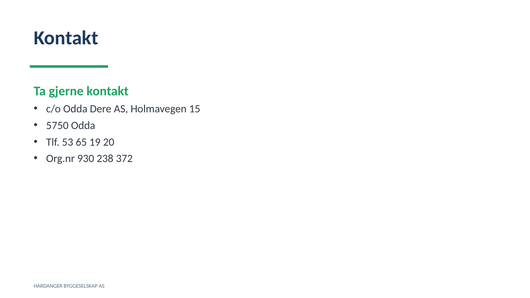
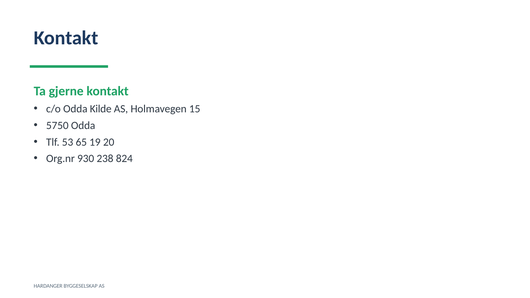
Dere: Dere -> Kilde
372: 372 -> 824
